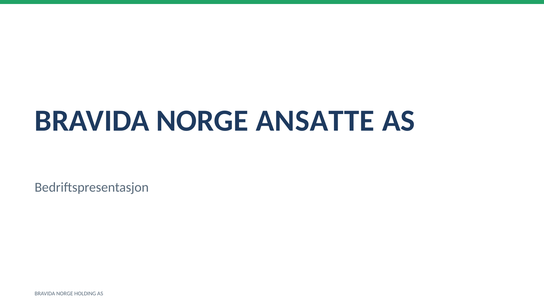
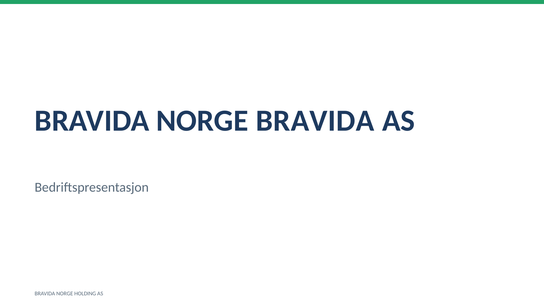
NORGE ANSATTE: ANSATTE -> BRAVIDA
